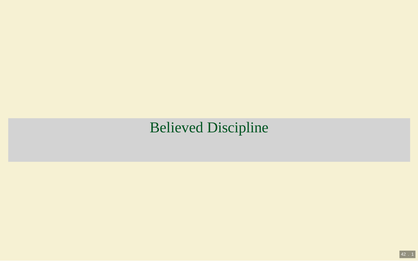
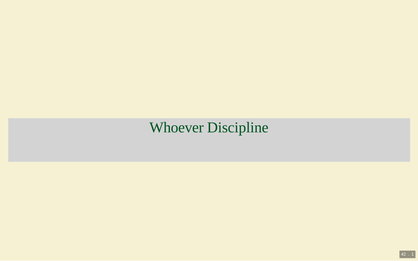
Believed: Believed -> Whoever
